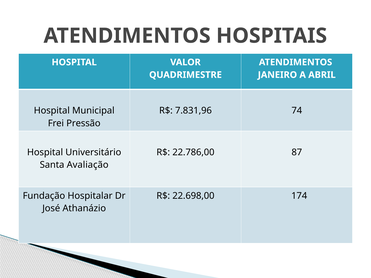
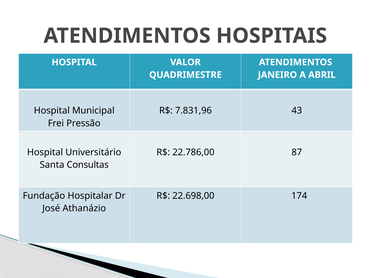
74: 74 -> 43
Avaliação: Avaliação -> Consultas
